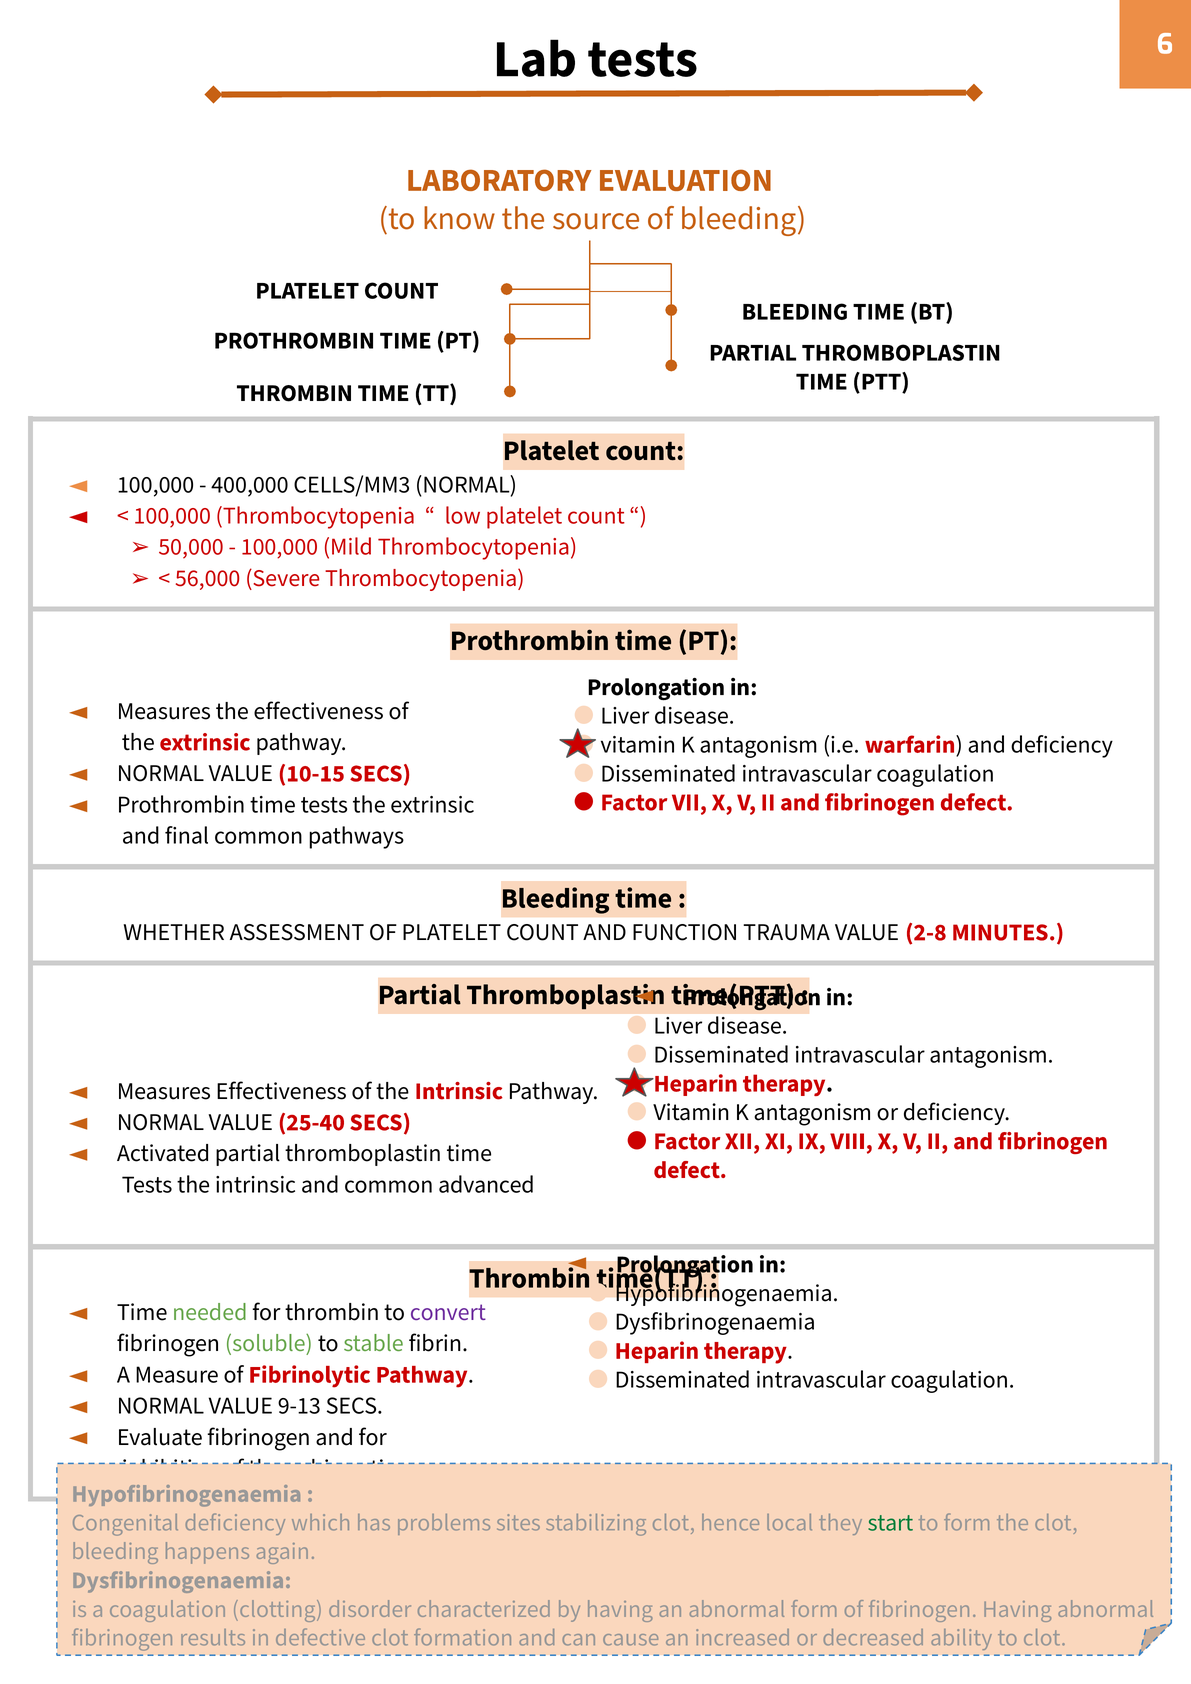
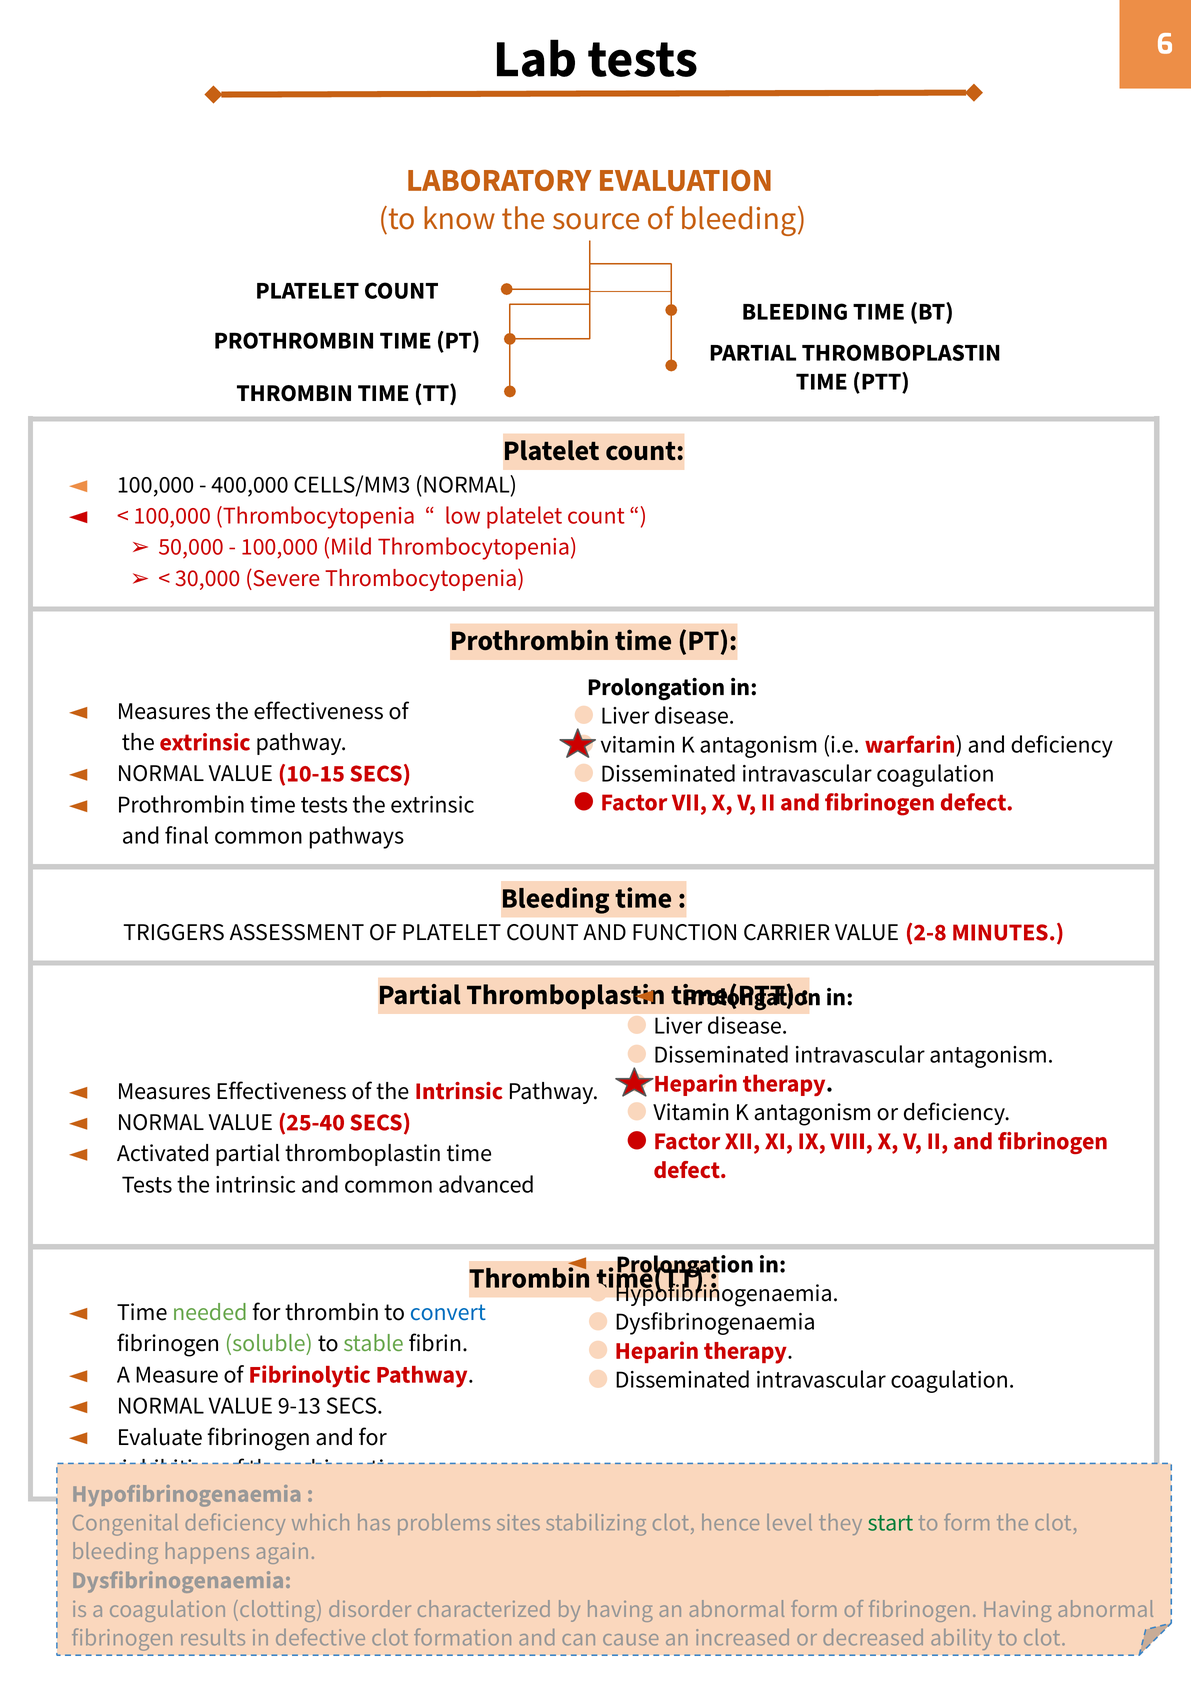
56,000: 56,000 -> 30,000
WHETHER: WHETHER -> TRIGGERS
TRAUMA: TRAUMA -> CARRIER
convert colour: purple -> blue
local: local -> level
